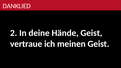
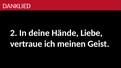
Hände Geist: Geist -> Liebe
